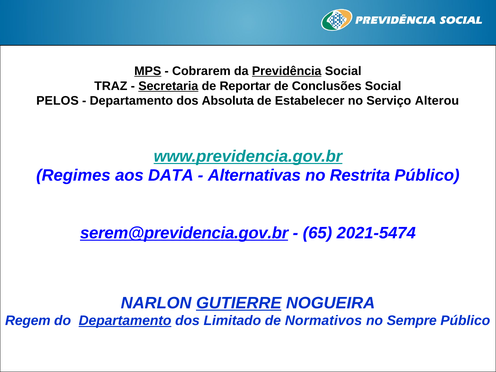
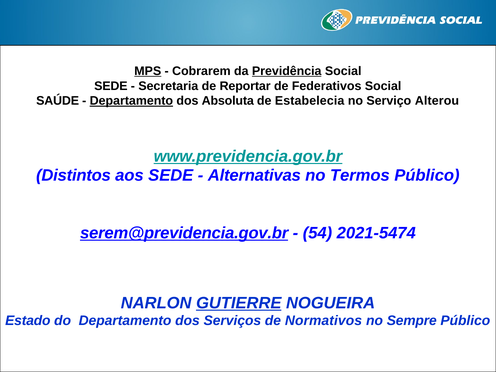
TRAZ at (111, 86): TRAZ -> SEDE
Secretaria underline: present -> none
Conclusões: Conclusões -> Federativos
PELOS: PELOS -> SAÚDE
Departamento at (131, 101) underline: none -> present
Estabelecer: Estabelecer -> Estabelecia
Regimes: Regimes -> Distintos
aos DATA: DATA -> SEDE
Restrita: Restrita -> Termos
65: 65 -> 54
Regem: Regem -> Estado
Departamento at (125, 321) underline: present -> none
Limitado: Limitado -> Serviços
